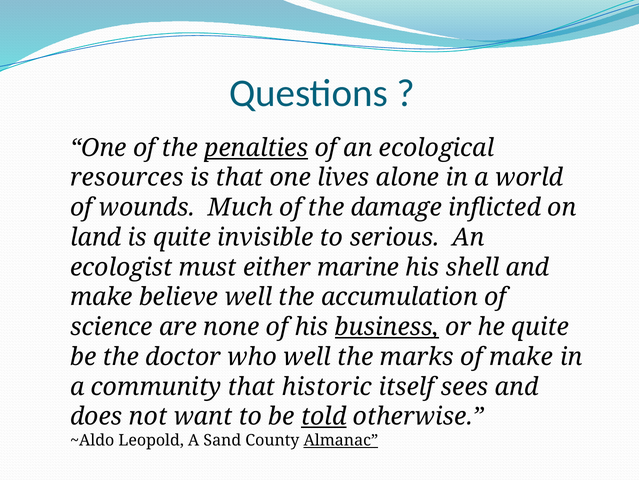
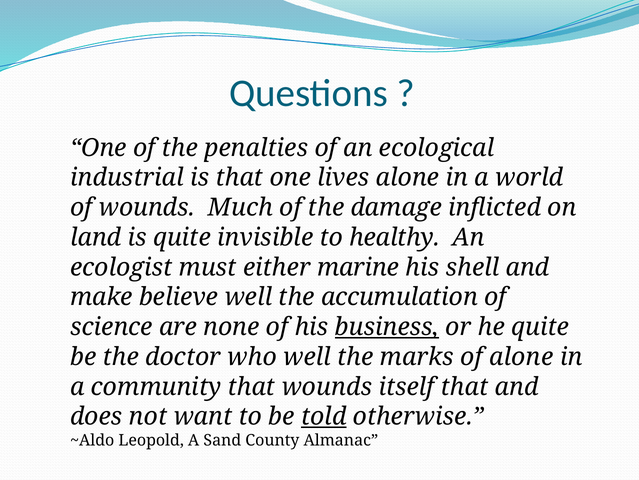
penalties underline: present -> none
resources: resources -> industrial
serious: serious -> healthy
of make: make -> alone
that historic: historic -> wounds
itself sees: sees -> that
Almanac underline: present -> none
